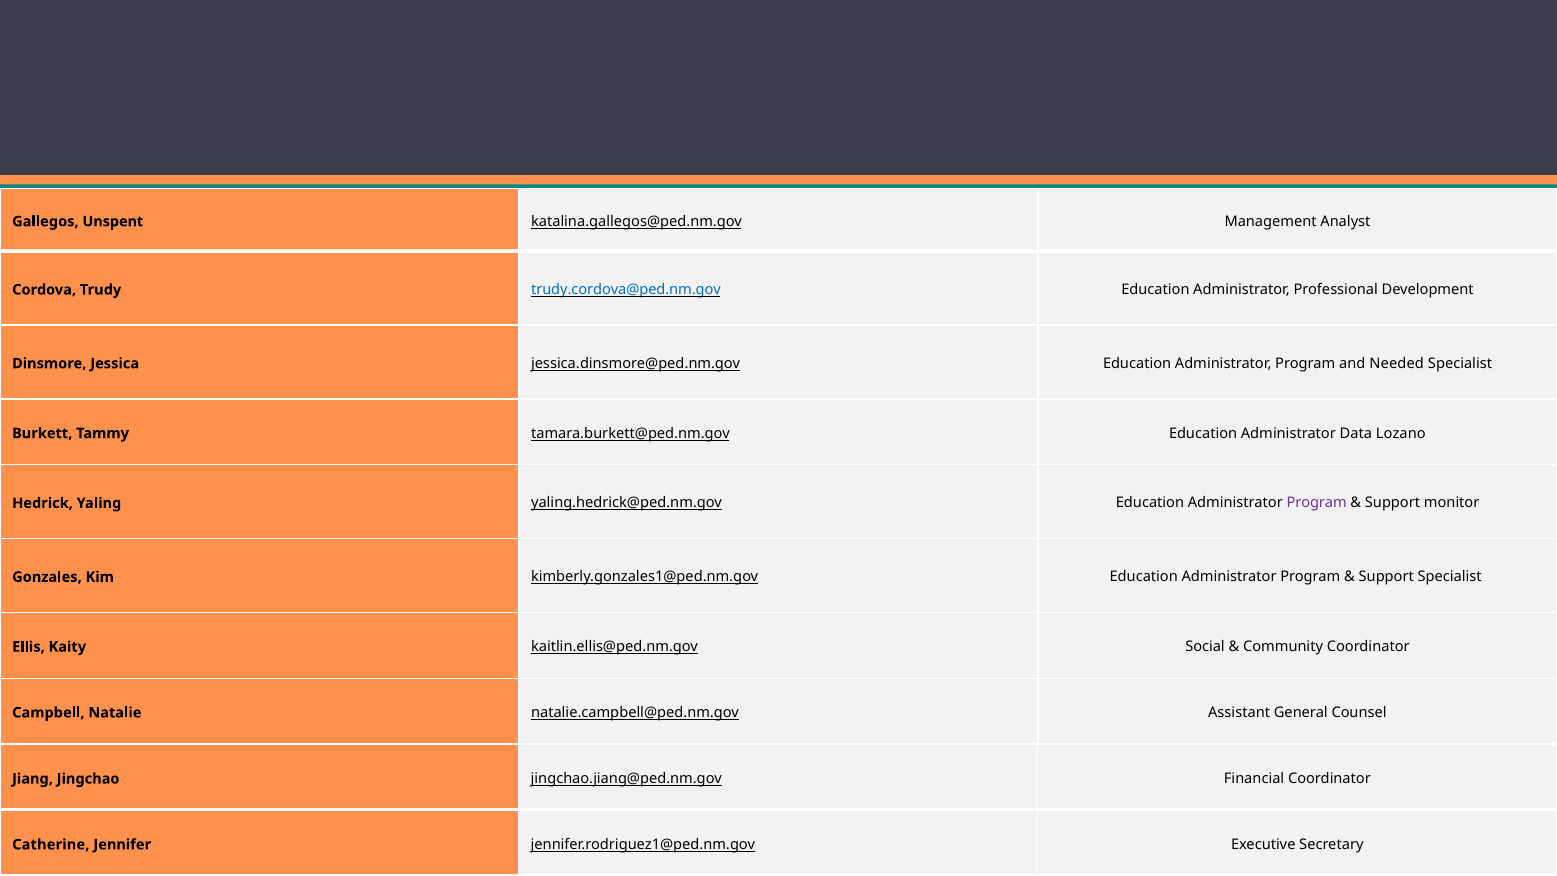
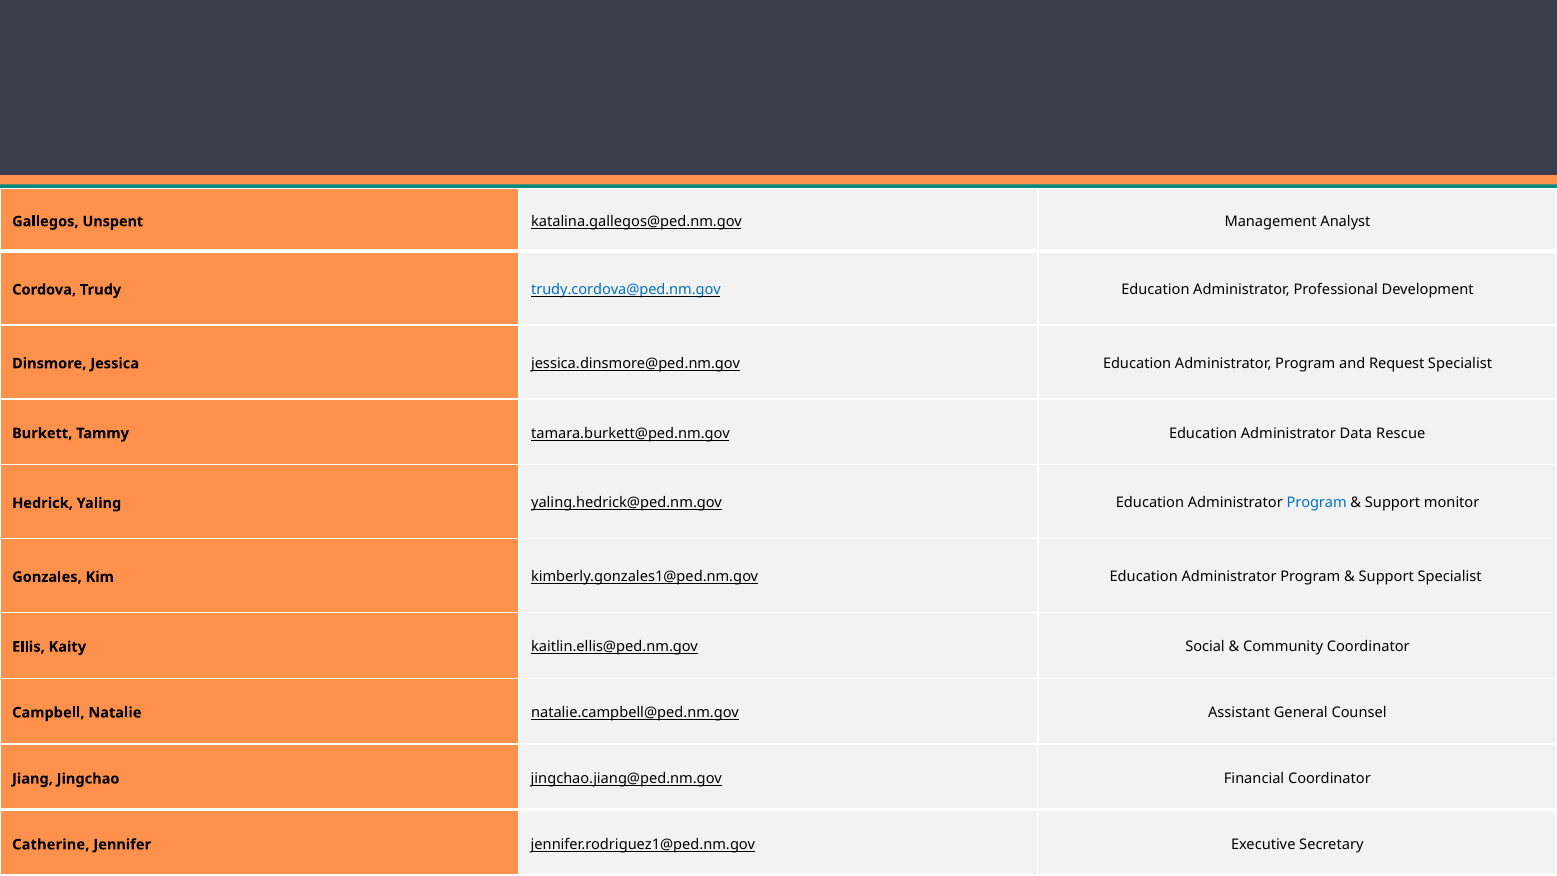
Needed: Needed -> Request
Lozano: Lozano -> Rescue
Program at (1317, 503) colour: purple -> blue
